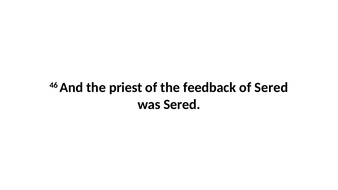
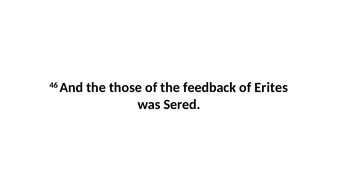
priest: priest -> those
of Sered: Sered -> Erites
